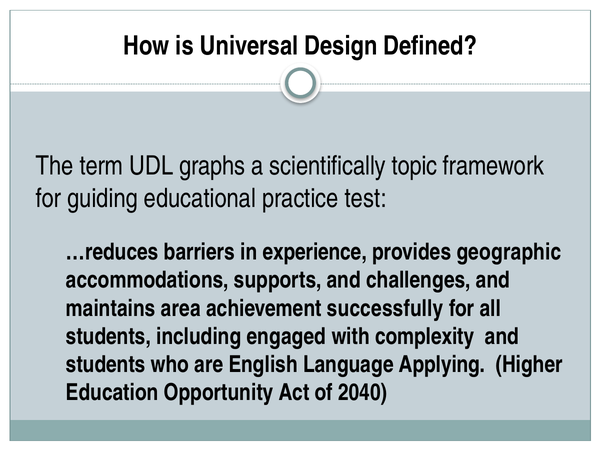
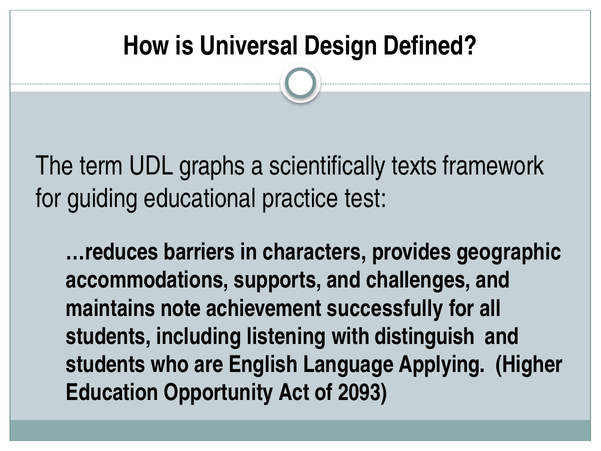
topic: topic -> texts
experience: experience -> characters
area: area -> note
engaged: engaged -> listening
complexity: complexity -> distinguish
2040: 2040 -> 2093
